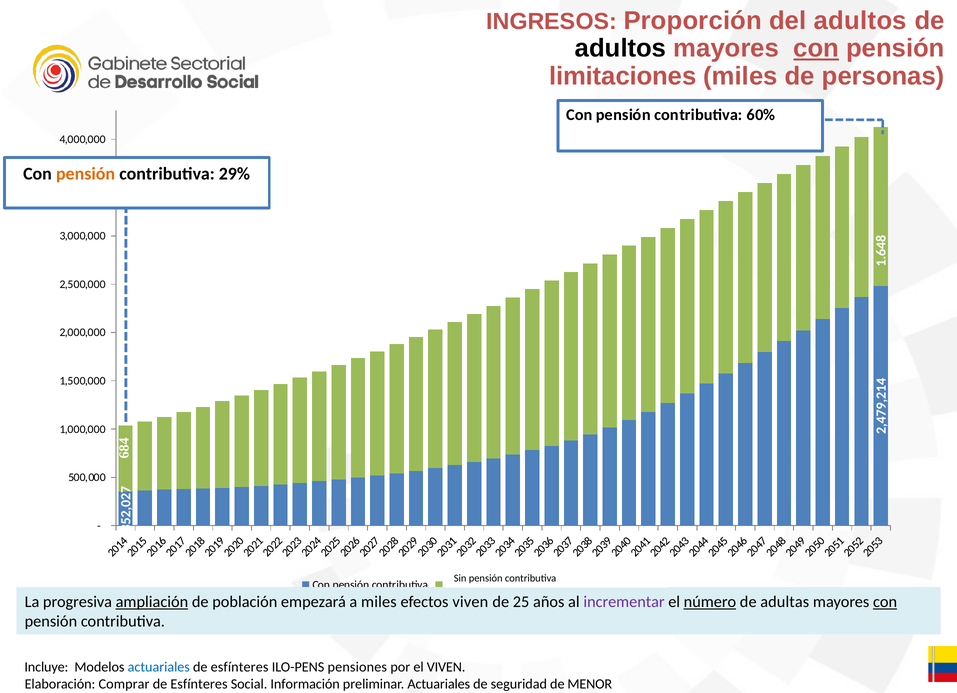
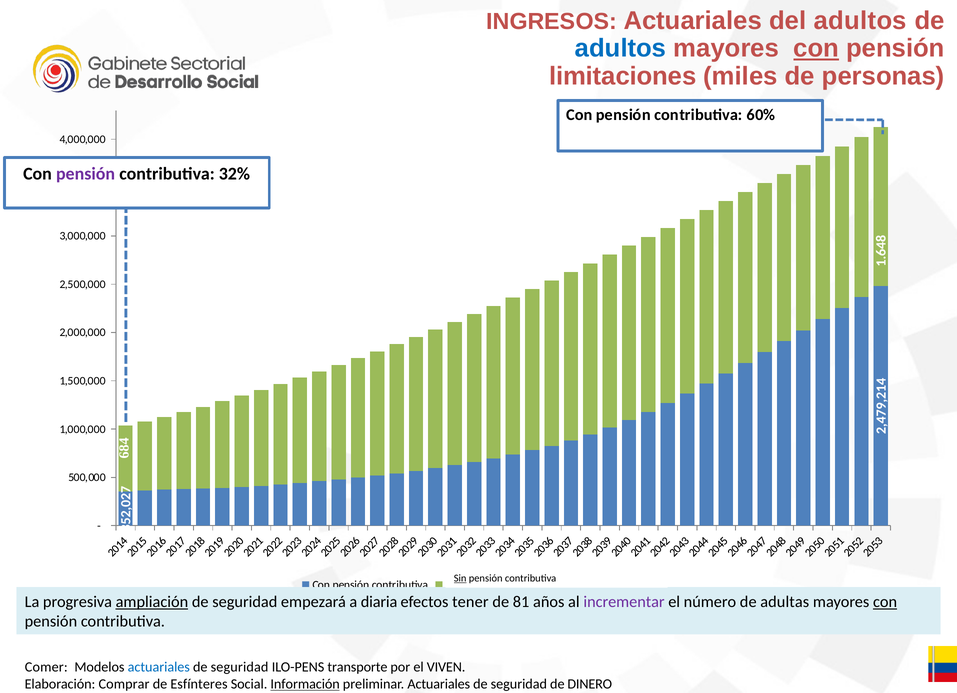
INGRESOS Proporción: Proporción -> Actuariales
adultos at (621, 48) colour: black -> blue
pensión at (86, 174) colour: orange -> purple
29%: 29% -> 32%
Sin at (460, 578) underline: none -> present
población at (245, 602): población -> seguridad
a miles: miles -> diaria
efectos viven: viven -> tener
25: 25 -> 81
número underline: present -> none
Incluye: Incluye -> Comer
esfínteres at (240, 667): esfínteres -> seguridad
pensiones: pensiones -> transporte
Información underline: none -> present
MENOR: MENOR -> DINERO
